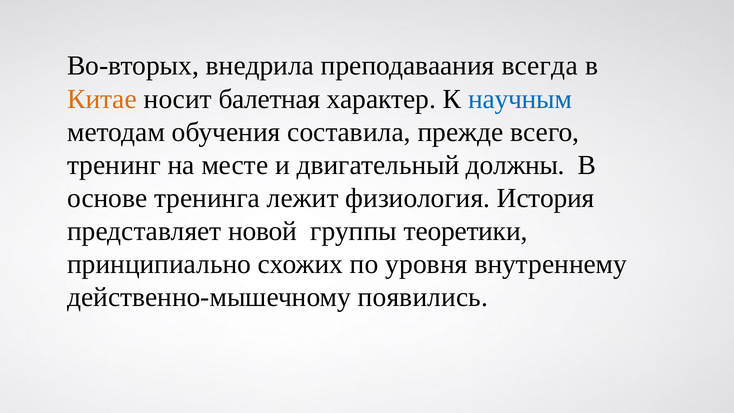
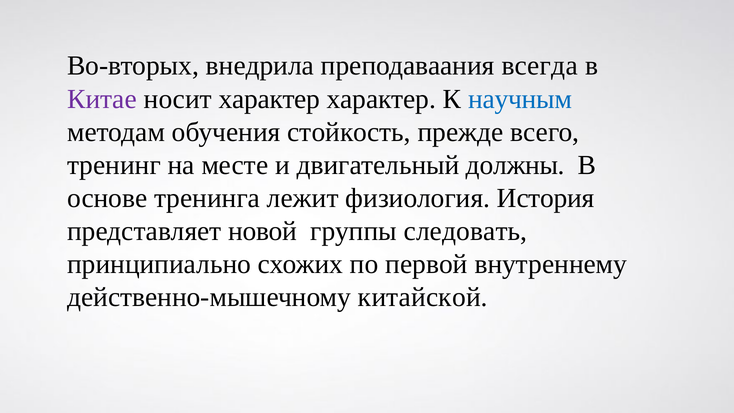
Китае colour: orange -> purple
носит балетная: балетная -> характер
составила: составила -> стойкость
теоретики: теоретики -> следовать
уровня: уровня -> первой
появились: появились -> китайской
